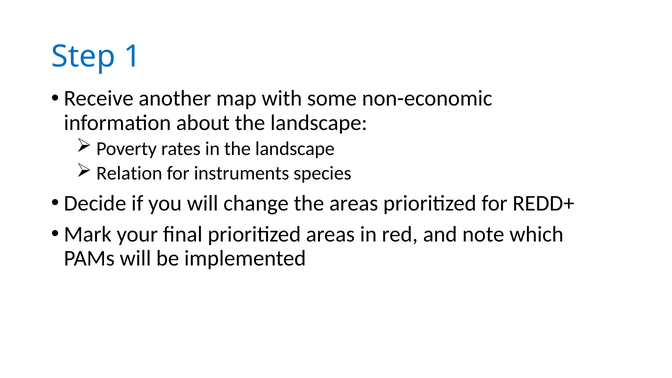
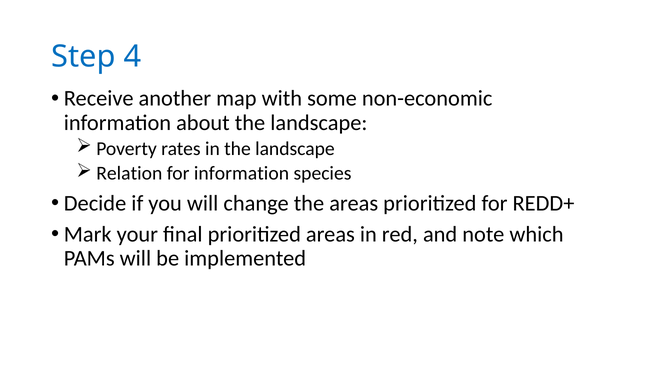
1: 1 -> 4
for instruments: instruments -> information
